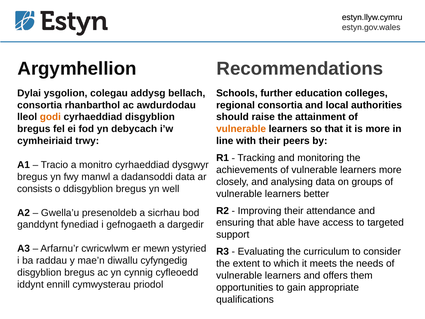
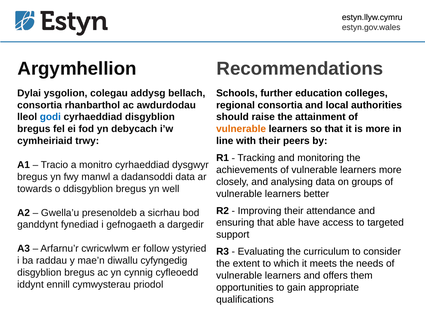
godi colour: orange -> blue
consists: consists -> towards
mewn: mewn -> follow
